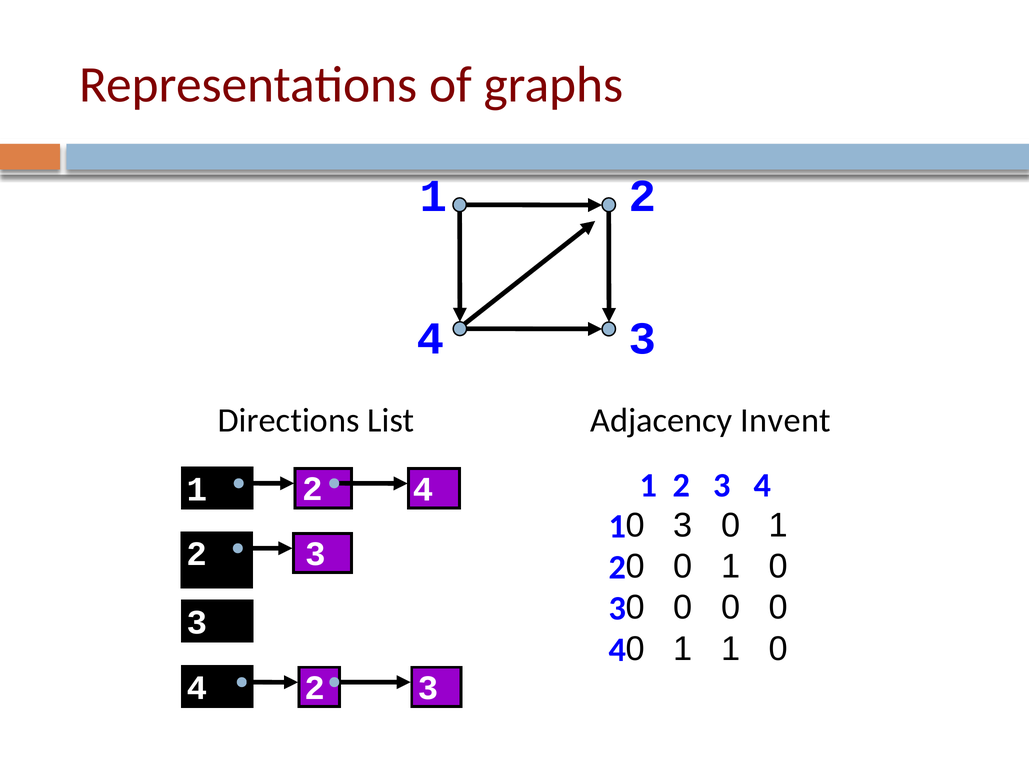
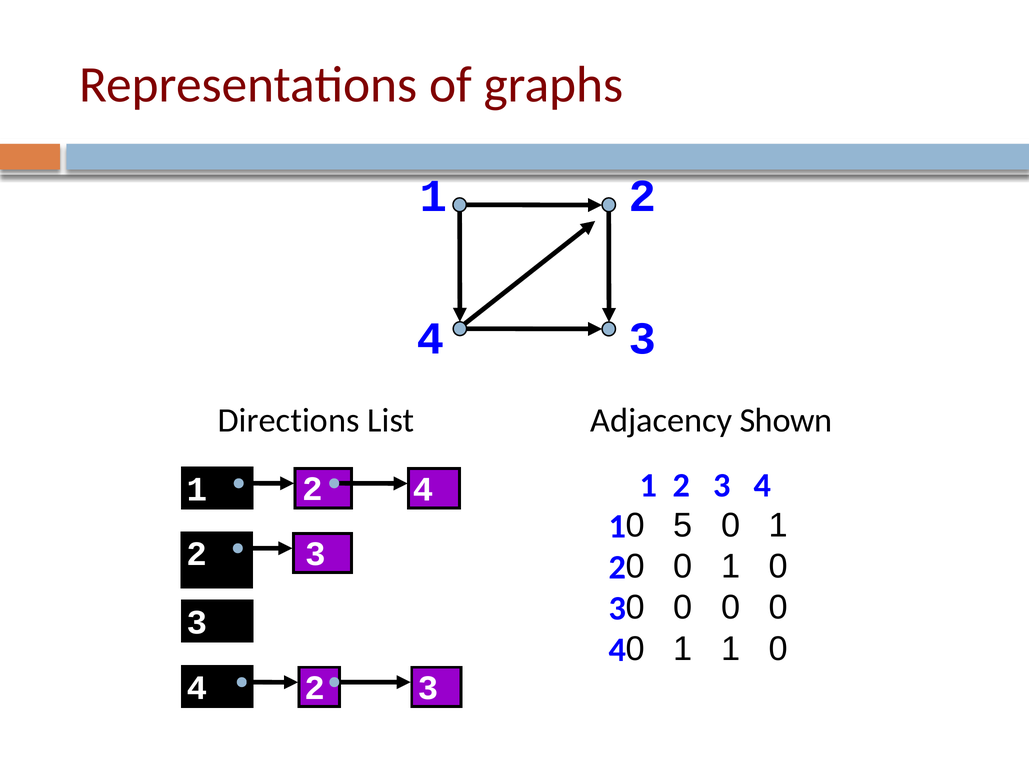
Invent: Invent -> Shown
0 3: 3 -> 5
